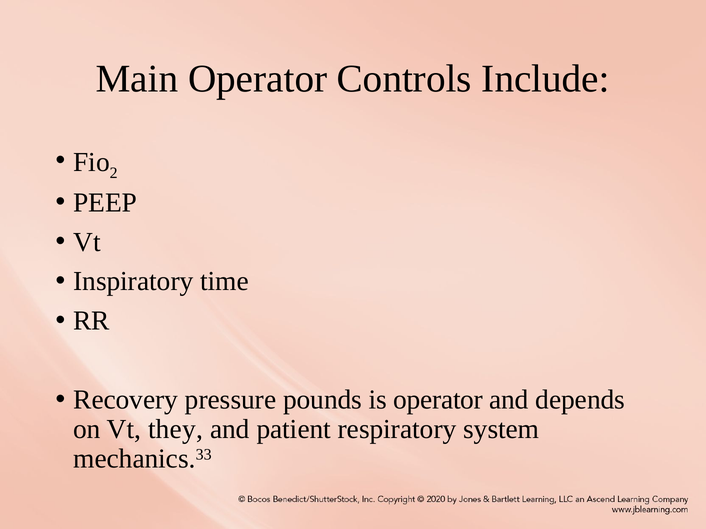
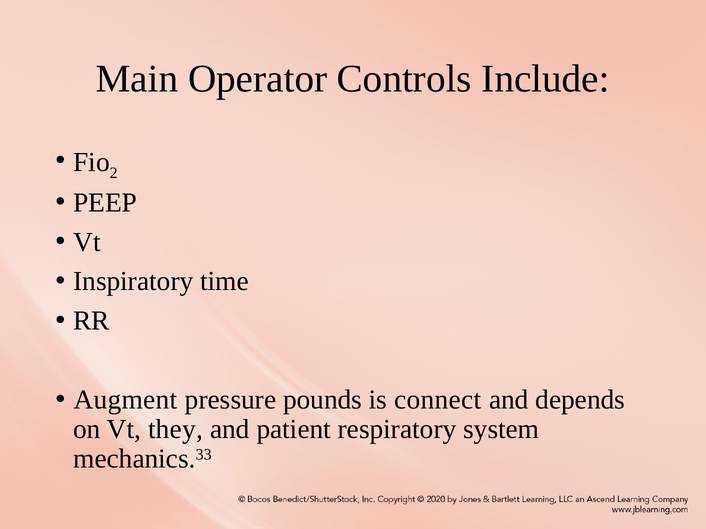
Recovery: Recovery -> Augment
is operator: operator -> connect
